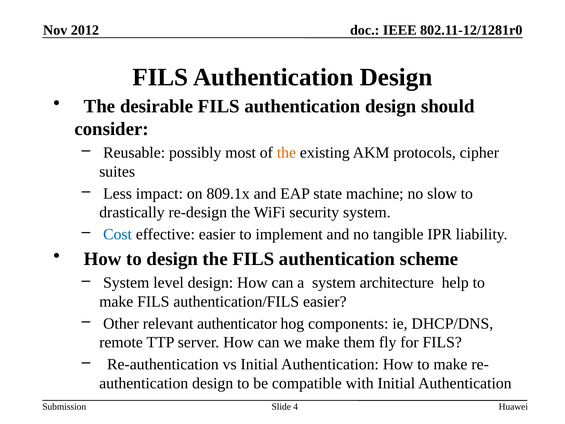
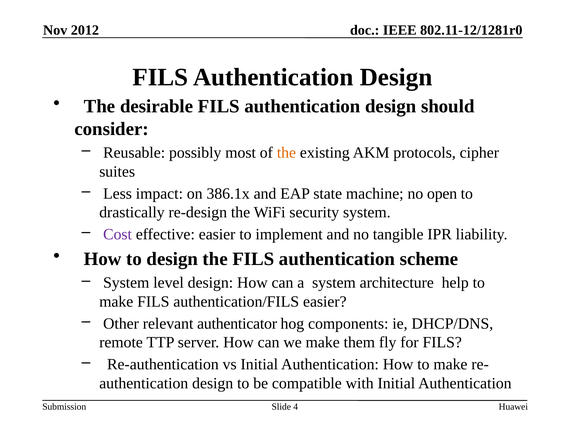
809.1x: 809.1x -> 386.1x
slow: slow -> open
Cost colour: blue -> purple
